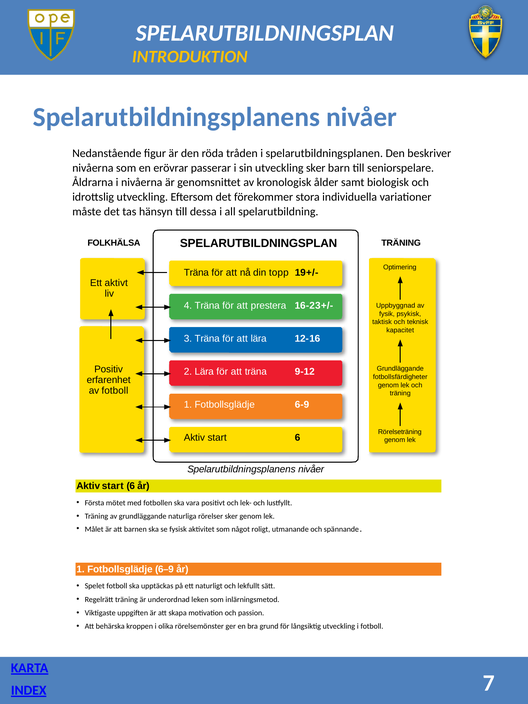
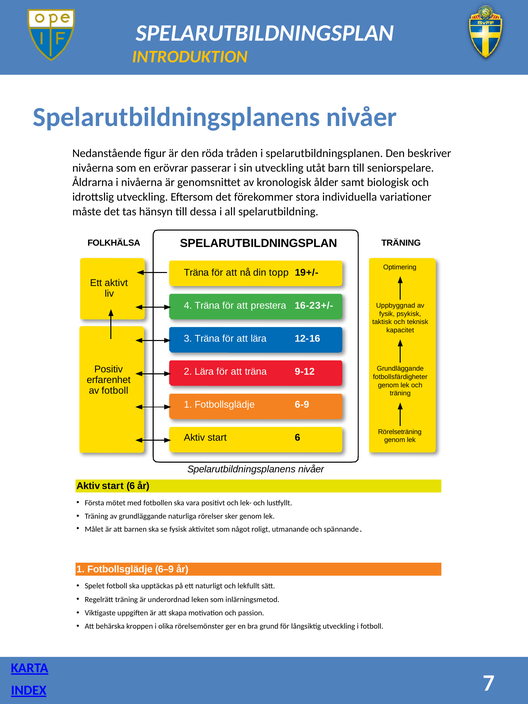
utveckling sker: sker -> utåt
